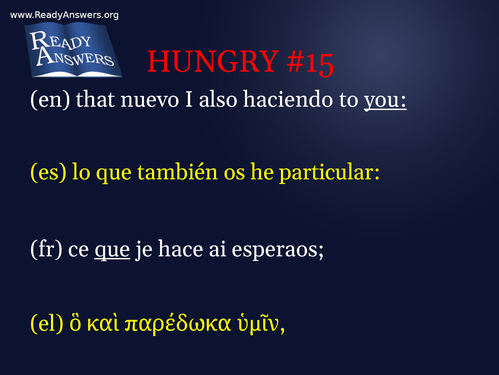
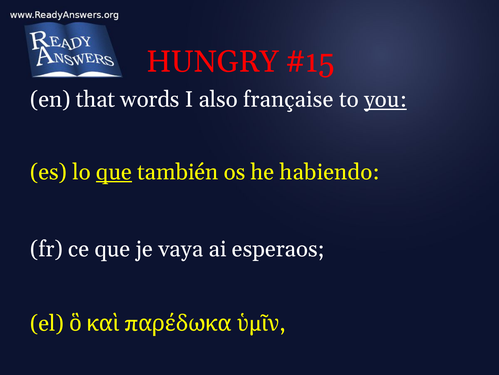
nuevo: nuevo -> words
haciendo: haciendo -> française
que at (114, 172) underline: none -> present
particular: particular -> habiendo
que at (112, 249) underline: present -> none
hace: hace -> vaya
